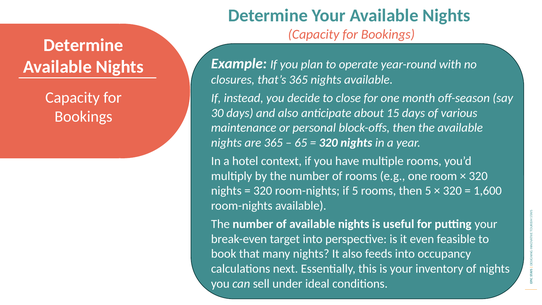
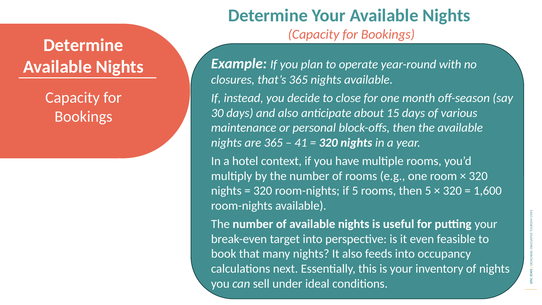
65: 65 -> 41
